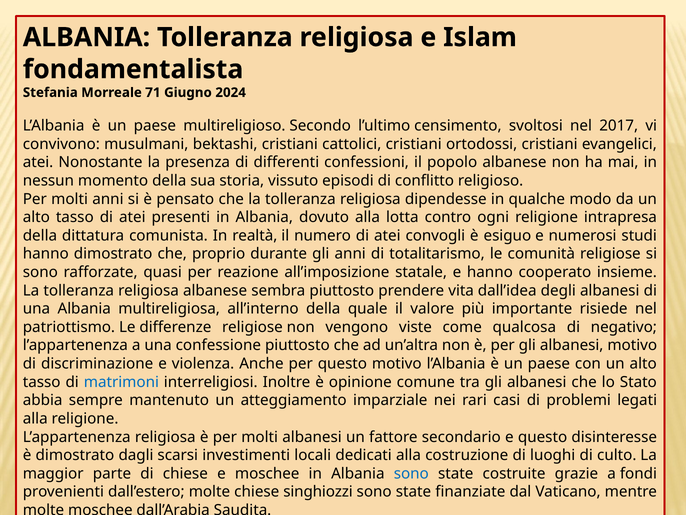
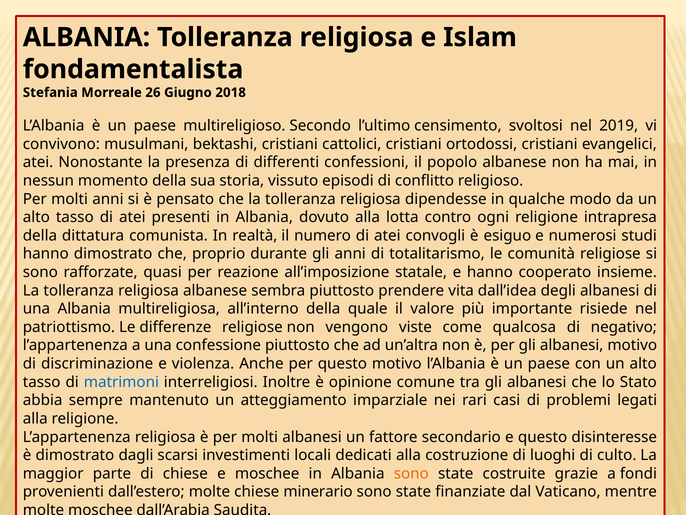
71: 71 -> 26
2024: 2024 -> 2018
2017: 2017 -> 2019
sono at (411, 473) colour: blue -> orange
singhiozzi: singhiozzi -> minerario
